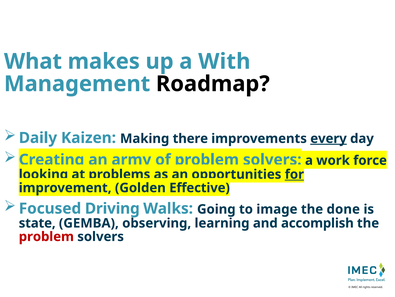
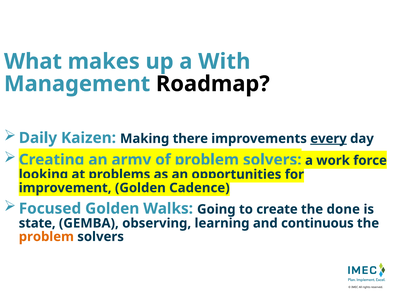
for underline: present -> none
Effective: Effective -> Cadence
Focused Driving: Driving -> Golden
image: image -> create
accomplish: accomplish -> continuous
problem at (46, 236) colour: red -> orange
